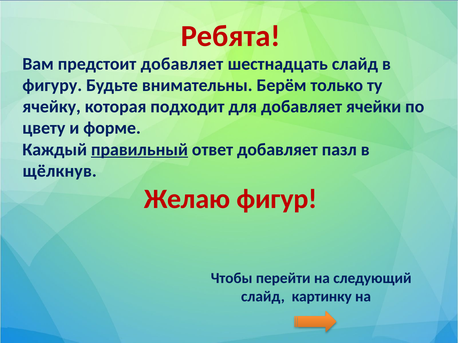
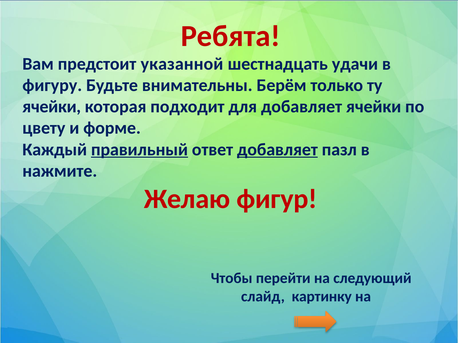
предстоит добавляет: добавляет -> указанной
шестнадцать слайд: слайд -> удачи
ячейку at (52, 107): ячейку -> ячейки
добавляет at (277, 150) underline: none -> present
щёлкнув: щёлкнув -> нажмите
